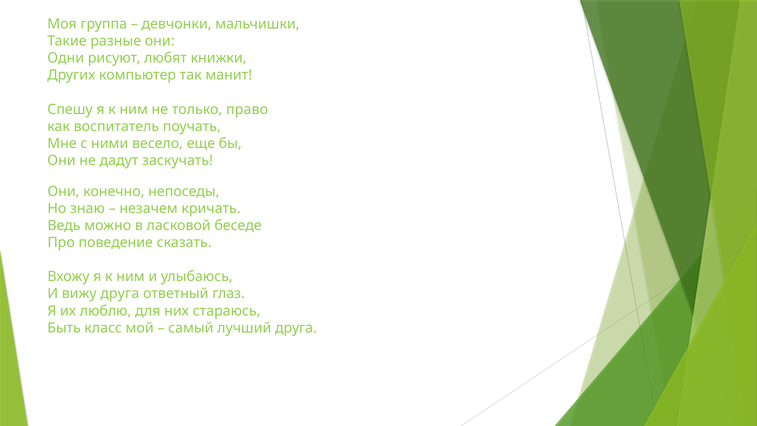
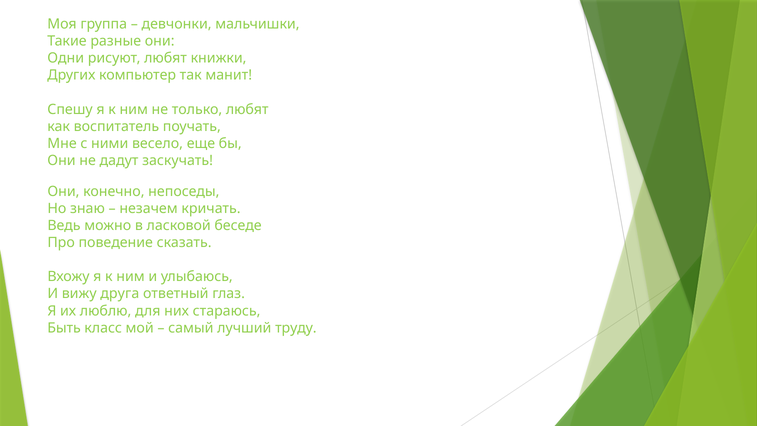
только право: право -> любят
лучший друга: друга -> труду
